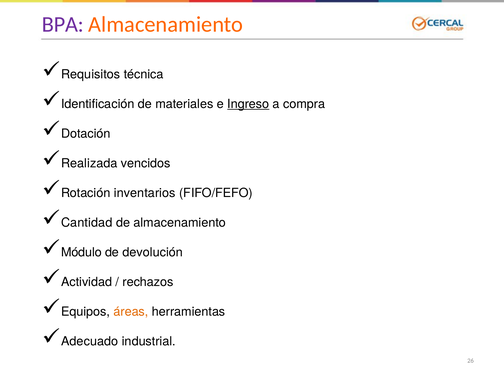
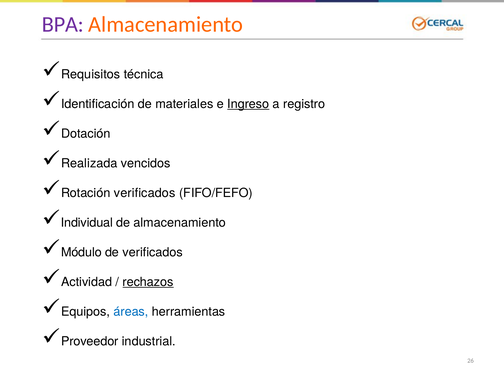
compra: compra -> registro
Rotación inventarios: inventarios -> verificados
Cantidad: Cantidad -> Individual
de devolución: devolución -> verificados
rechazos underline: none -> present
áreas colour: orange -> blue
Adecuado: Adecuado -> Proveedor
